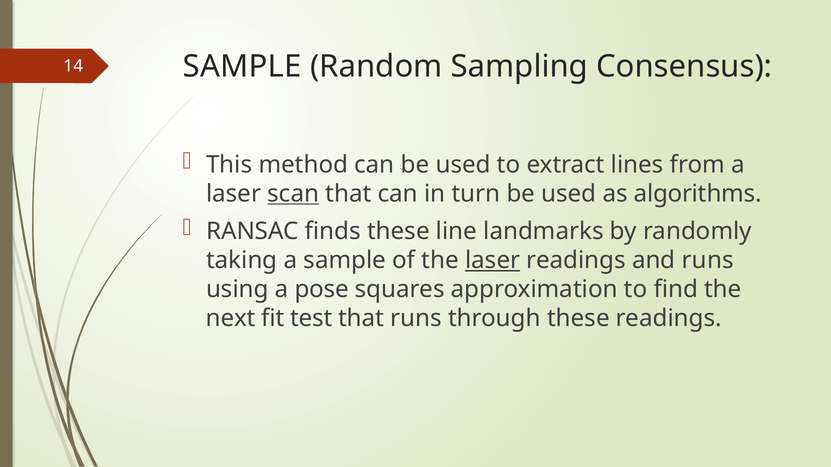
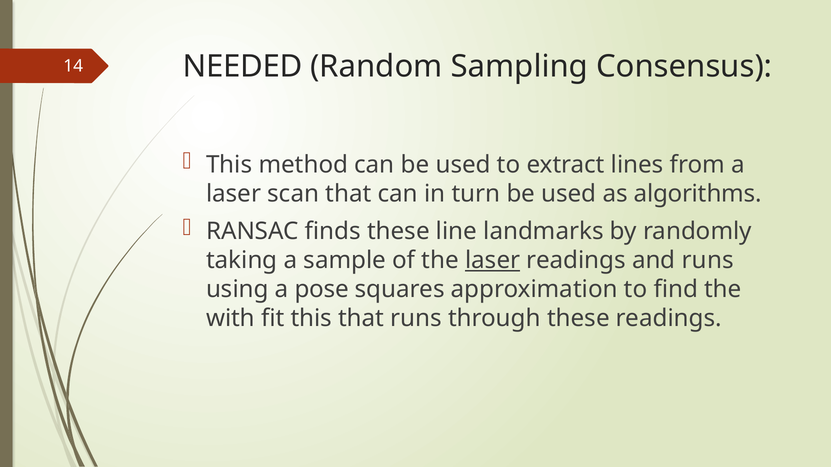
14 SAMPLE: SAMPLE -> NEEDED
scan underline: present -> none
next: next -> with
fit test: test -> this
